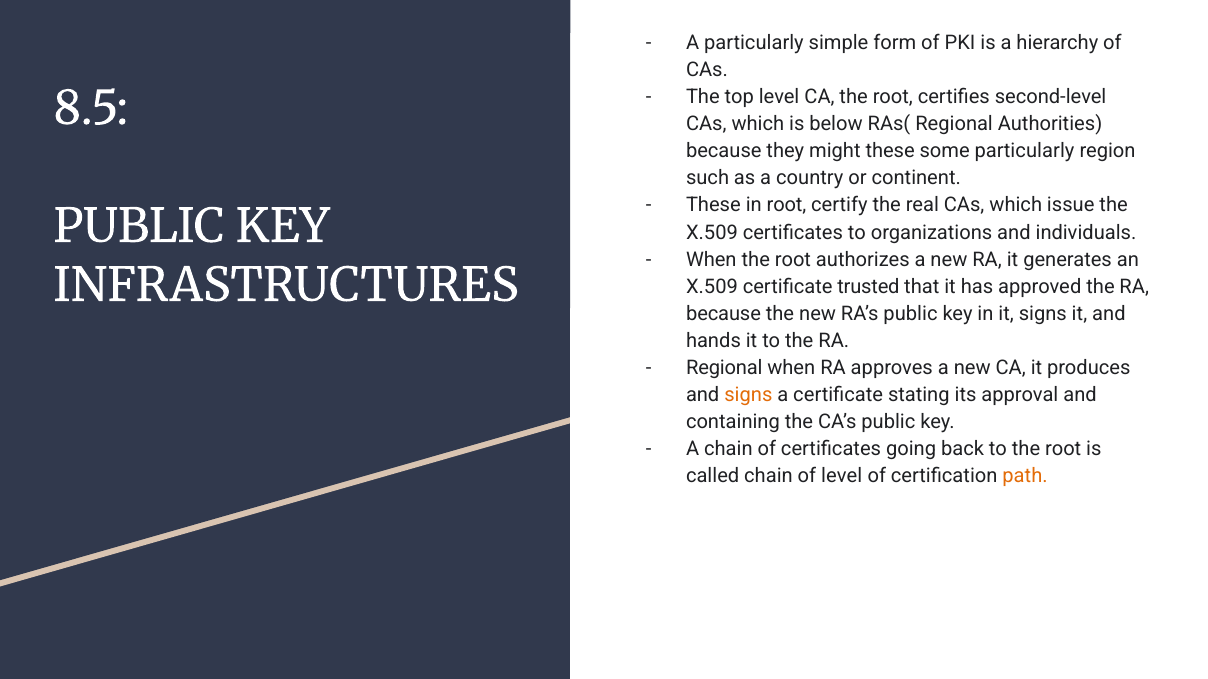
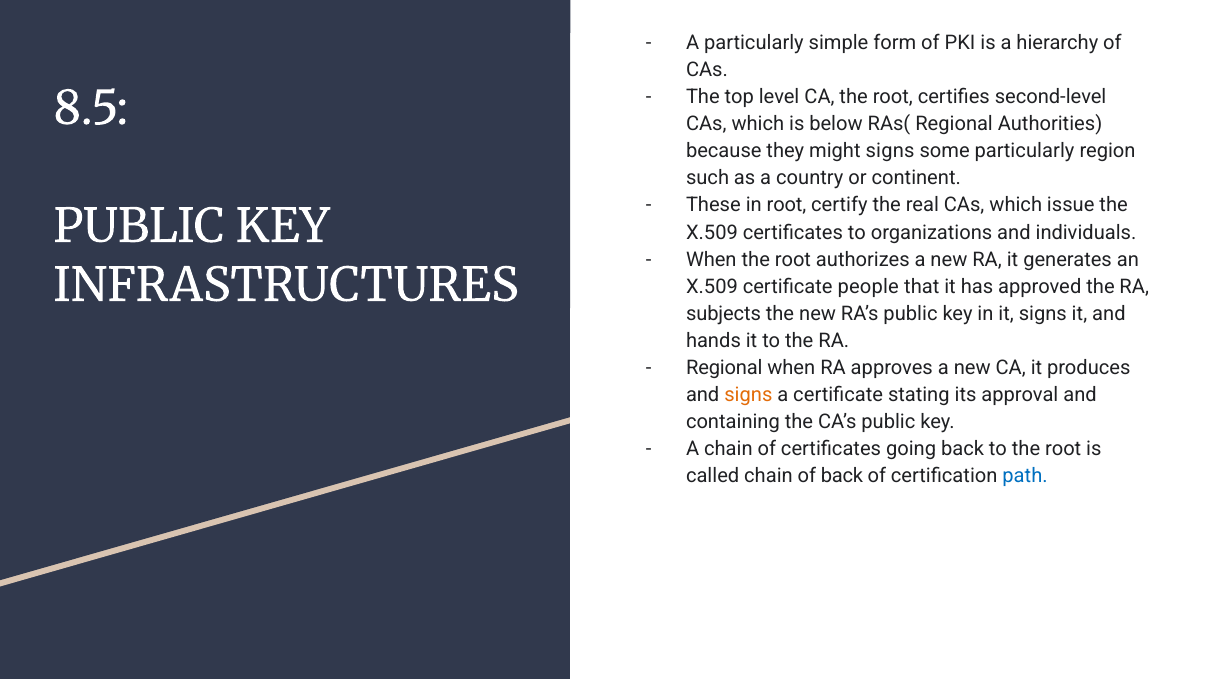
might these: these -> signs
trusted: trusted -> people
because at (724, 314): because -> subjects
of level: level -> back
path colour: orange -> blue
